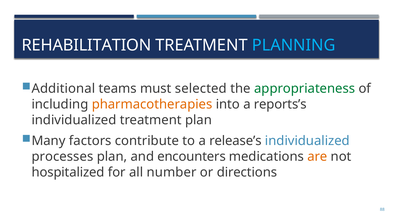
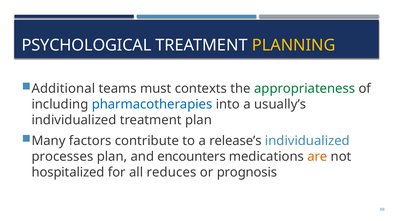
REHABILITATION: REHABILITATION -> PSYCHOLOGICAL
PLANNING colour: light blue -> yellow
selected: selected -> contexts
pharmacotherapies colour: orange -> blue
reports’s: reports’s -> usually’s
number: number -> reduces
directions: directions -> prognosis
